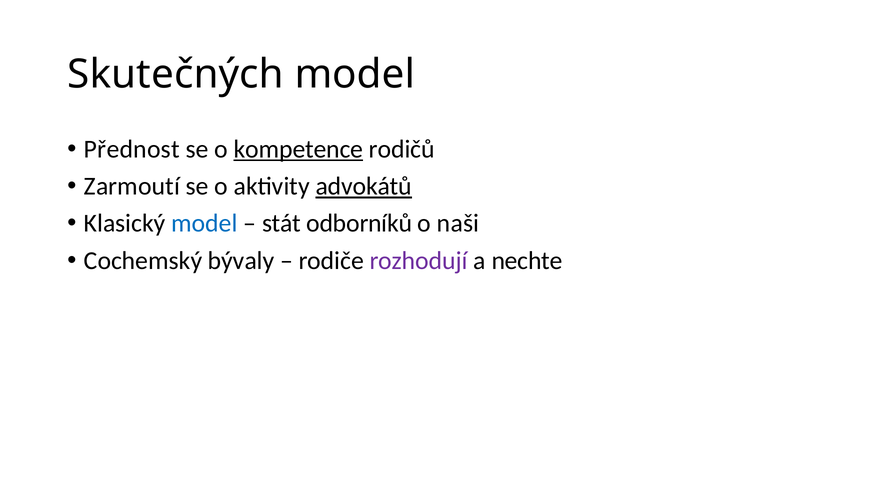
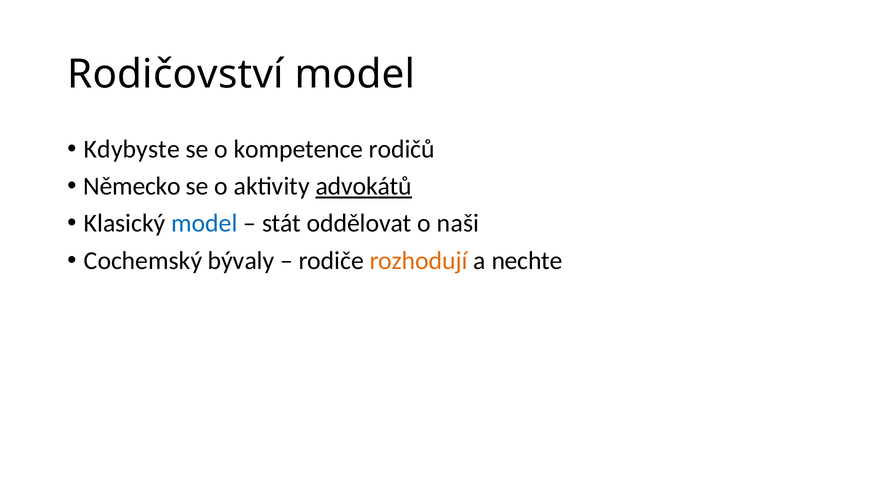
Skutečných: Skutečných -> Rodičovství
Přednost: Přednost -> Kdybyste
kompetence underline: present -> none
Zarmoutí: Zarmoutí -> Německo
odborníků: odborníků -> oddělovat
rozhodují colour: purple -> orange
